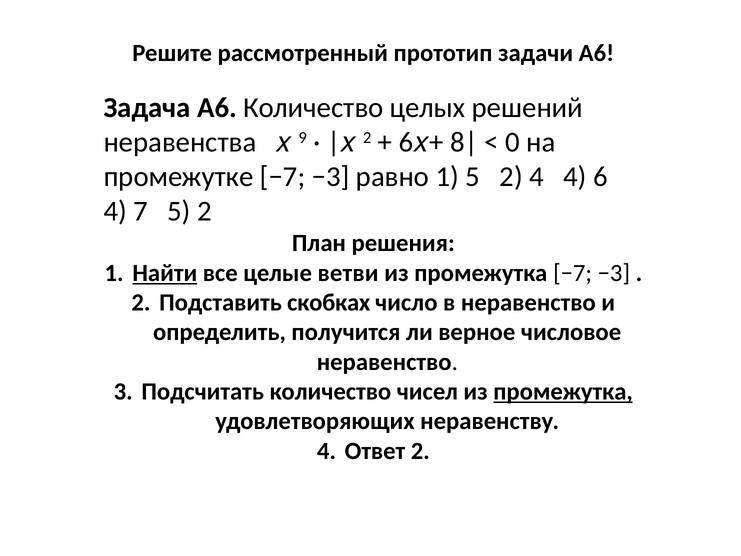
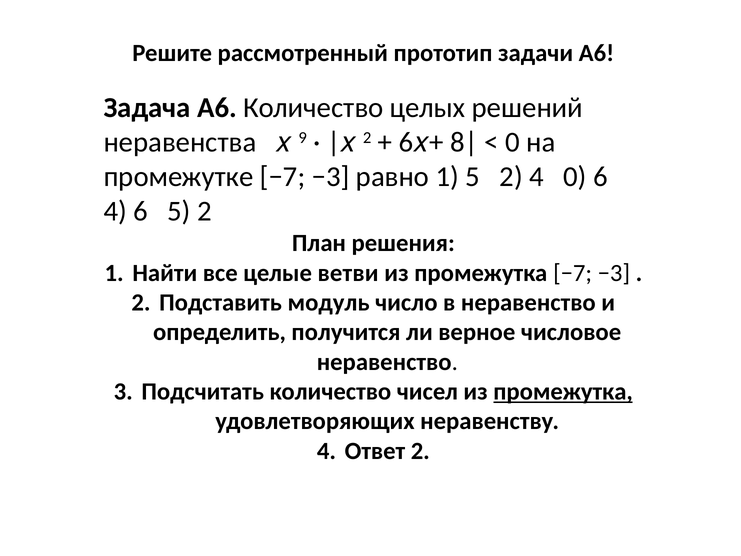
4 4: 4 -> 0
4 7: 7 -> 6
Найти underline: present -> none
скобках: скобках -> модуль
